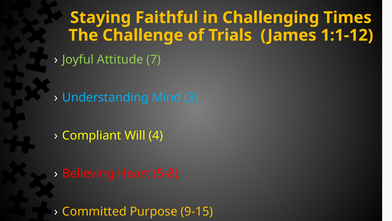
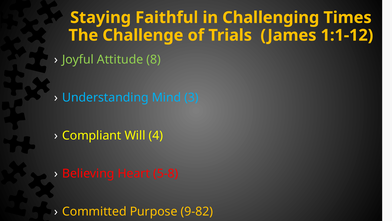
7: 7 -> 8
9-15: 9-15 -> 9-82
